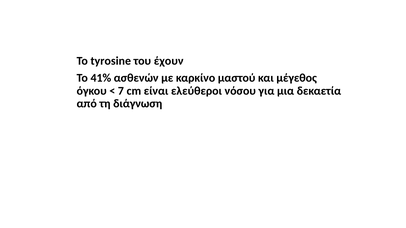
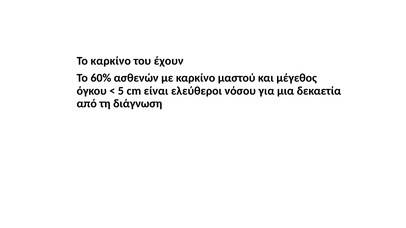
Το tyrosine: tyrosine -> καρκίνο
41%: 41% -> 60%
7: 7 -> 5
